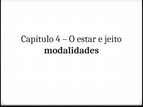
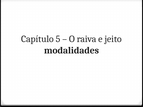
4: 4 -> 5
estar: estar -> raiva
